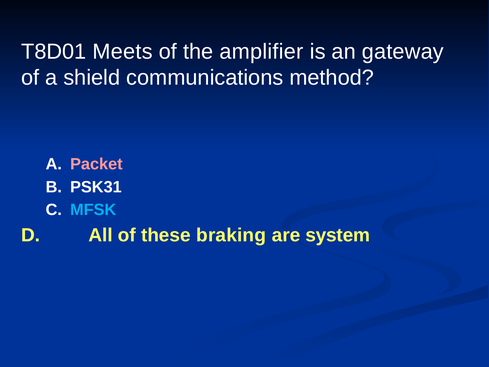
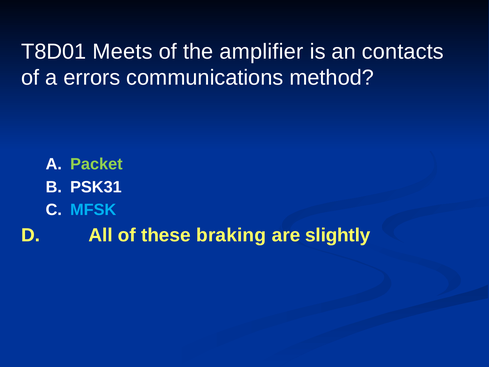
gateway: gateway -> contacts
shield: shield -> errors
Packet colour: pink -> light green
system: system -> slightly
